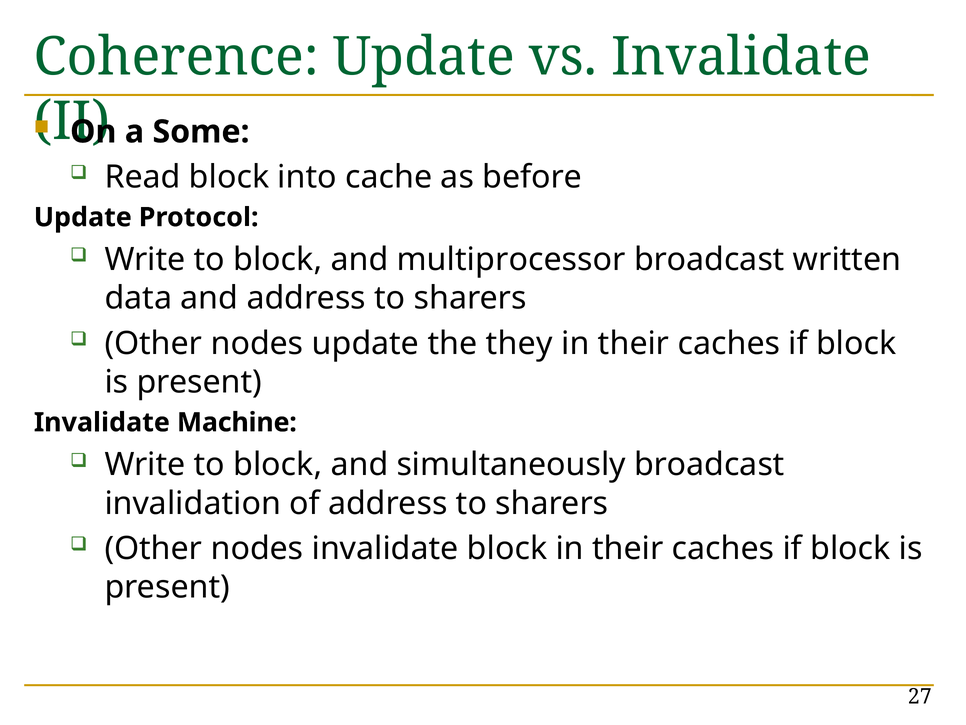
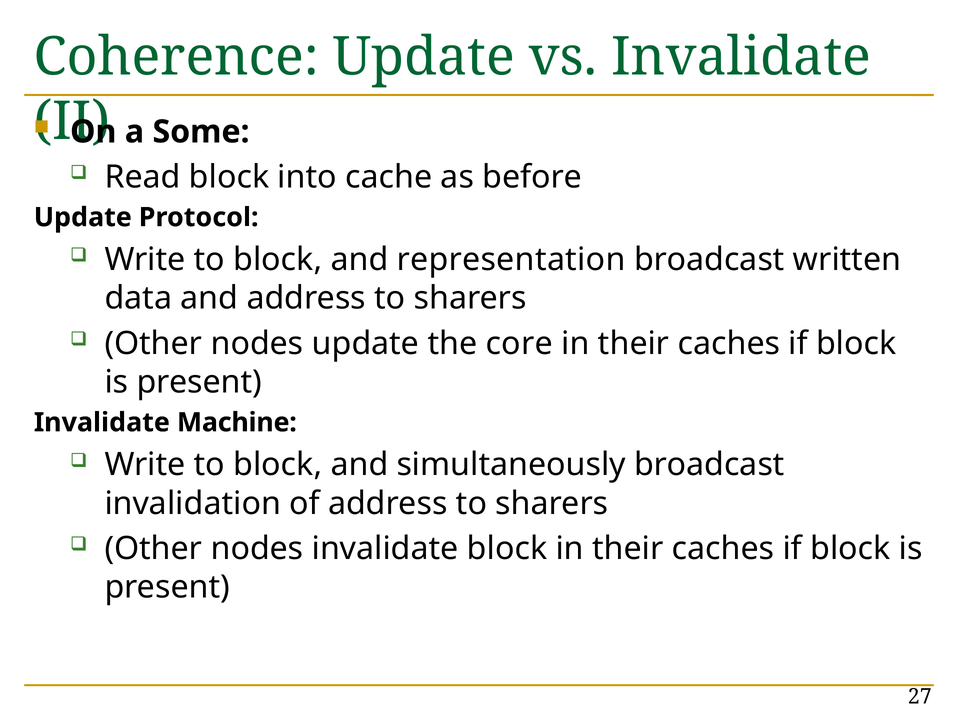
multiprocessor: multiprocessor -> representation
they: they -> core
